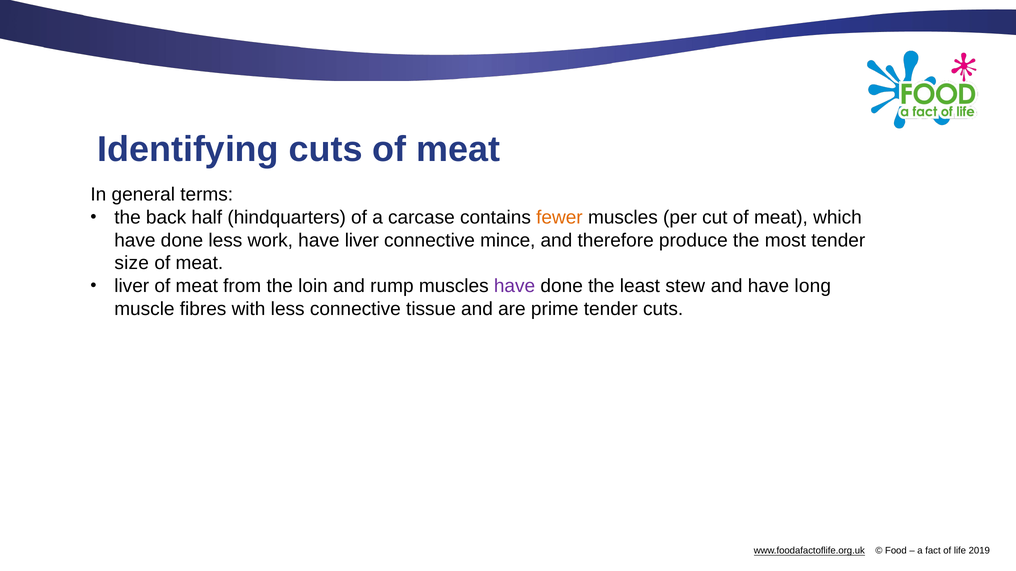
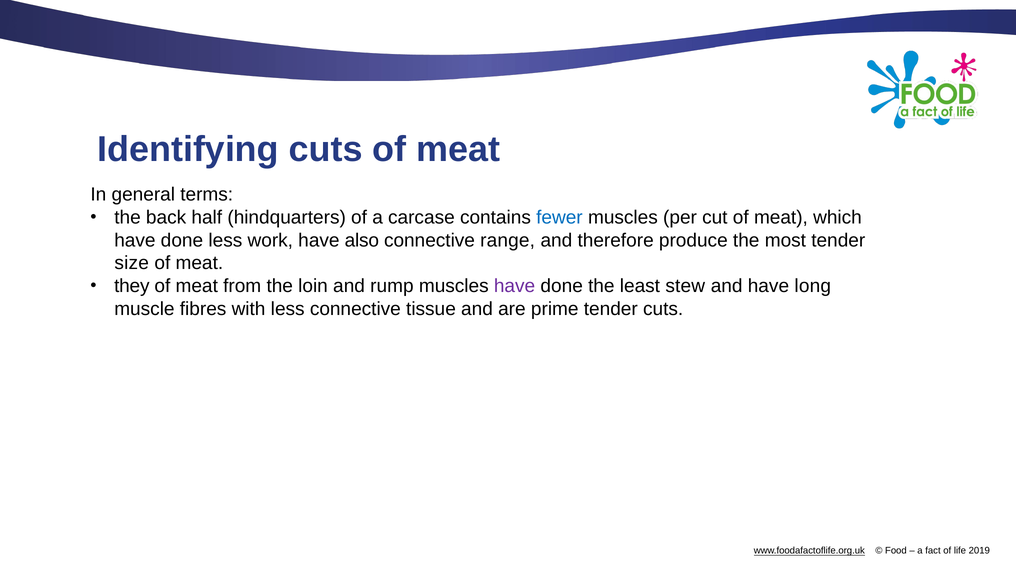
fewer colour: orange -> blue
have liver: liver -> also
mince: mince -> range
liver at (132, 286): liver -> they
